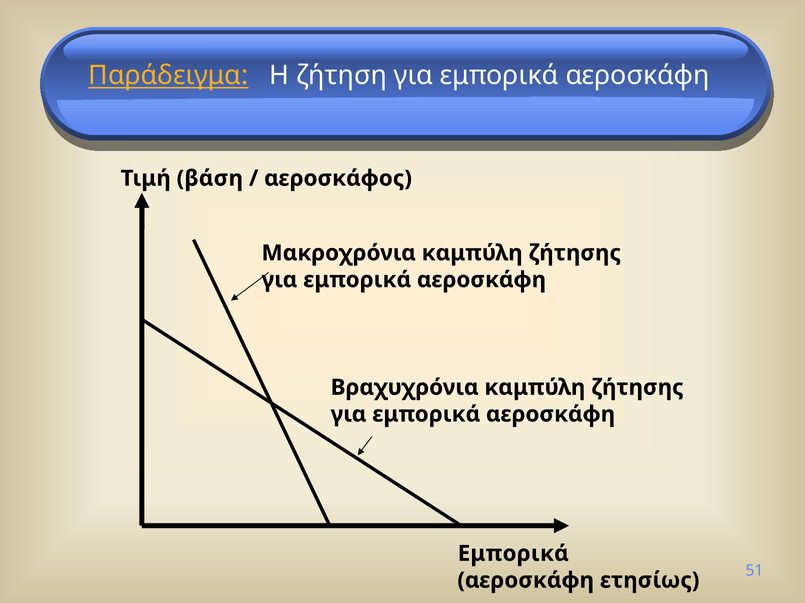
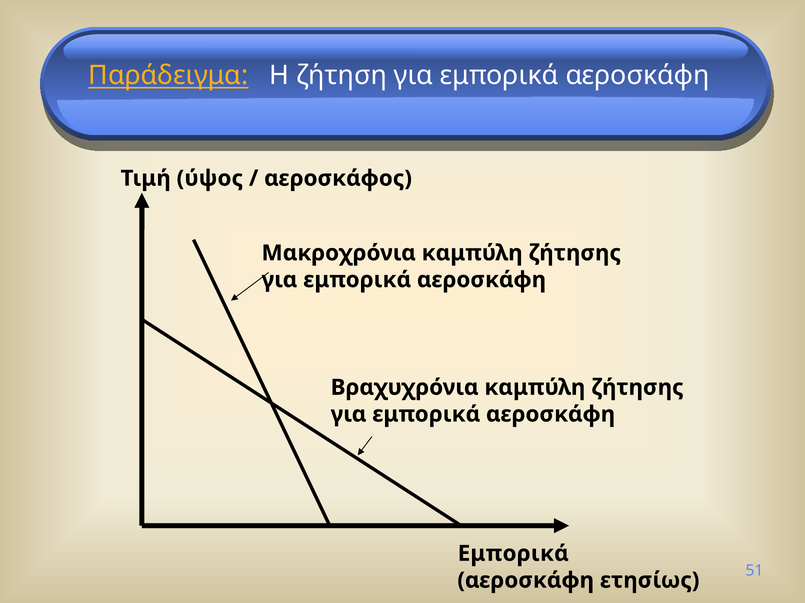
βάση: βάση -> ύψος
